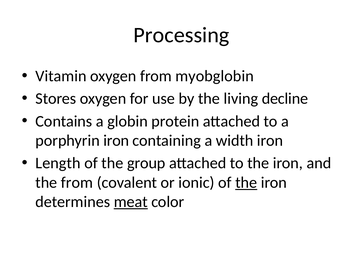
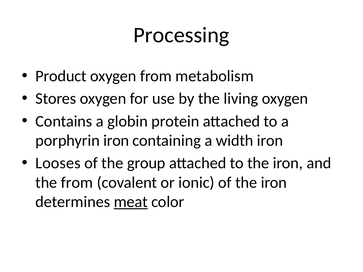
Vitamin: Vitamin -> Product
myobglobin: myobglobin -> metabolism
living decline: decline -> oxygen
Length: Length -> Looses
the at (246, 183) underline: present -> none
